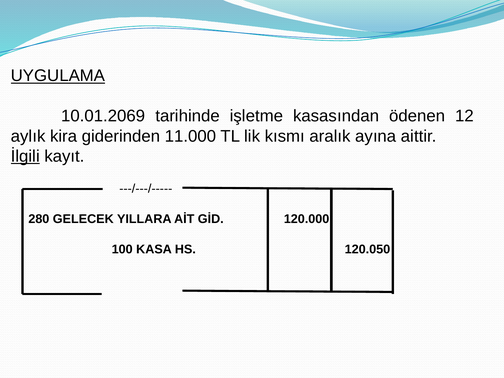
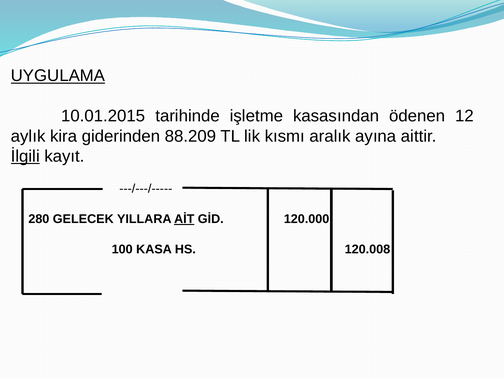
10.01.2069: 10.01.2069 -> 10.01.2015
11.000: 11.000 -> 88.209
AİT underline: none -> present
120.050: 120.050 -> 120.008
